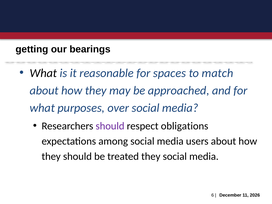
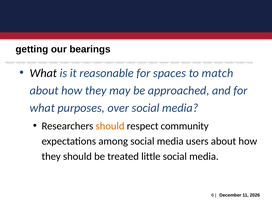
should at (110, 126) colour: purple -> orange
obligations: obligations -> community
treated they: they -> little
